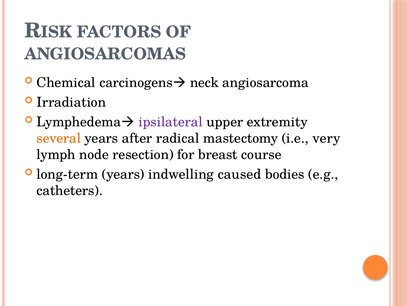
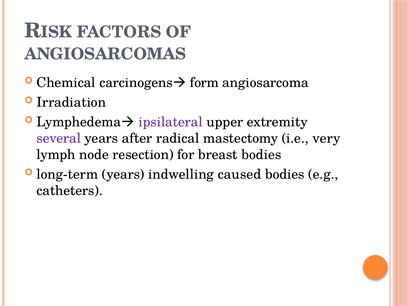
neck: neck -> form
several colour: orange -> purple
breast course: course -> bodies
